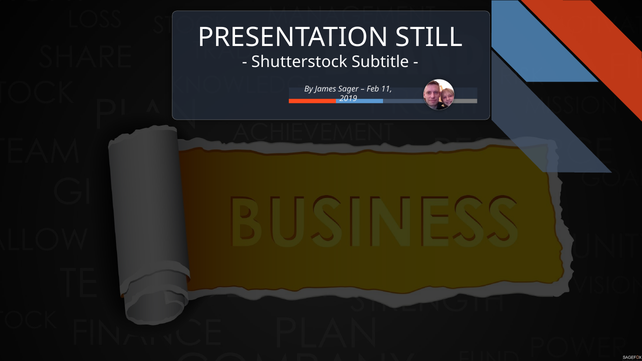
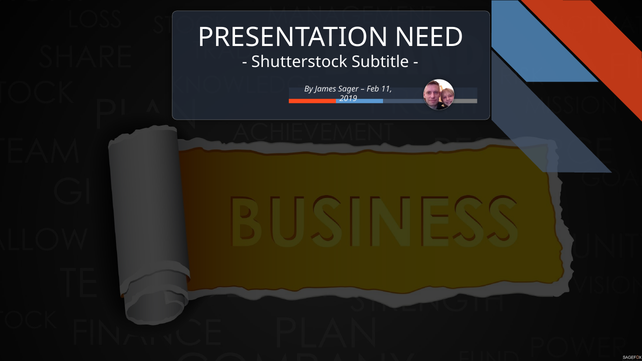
STILL: STILL -> NEED
